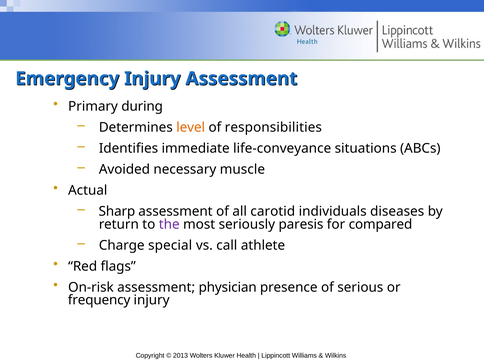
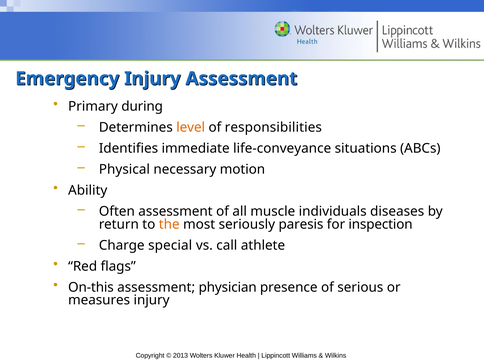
Avoided: Avoided -> Physical
muscle: muscle -> motion
Actual: Actual -> Ability
Sharp: Sharp -> Often
carotid: carotid -> muscle
the colour: purple -> orange
compared: compared -> inspection
On-risk: On-risk -> On-this
frequency: frequency -> measures
